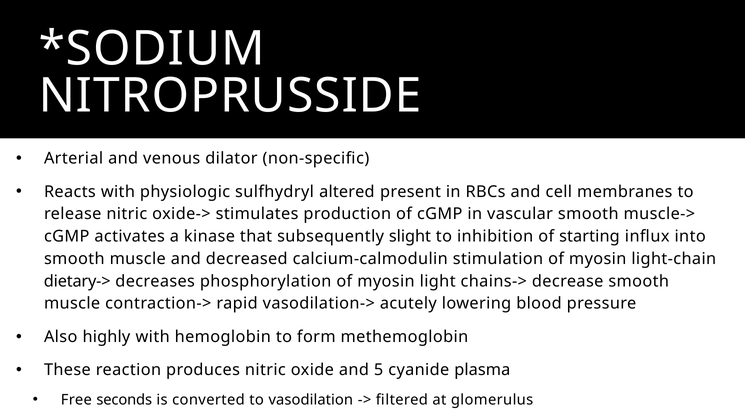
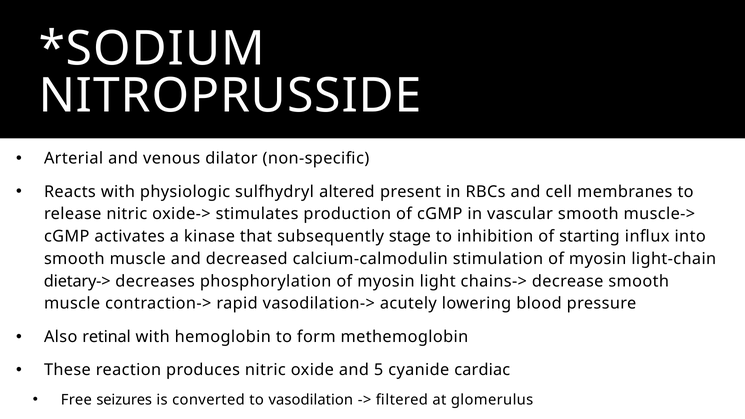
slight: slight -> stage
highly: highly -> retinal
plasma: plasma -> cardiac
seconds: seconds -> seizures
